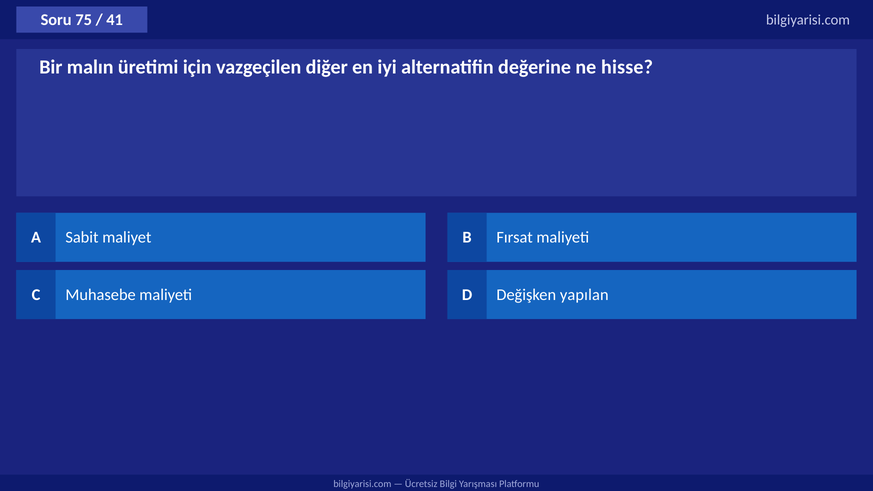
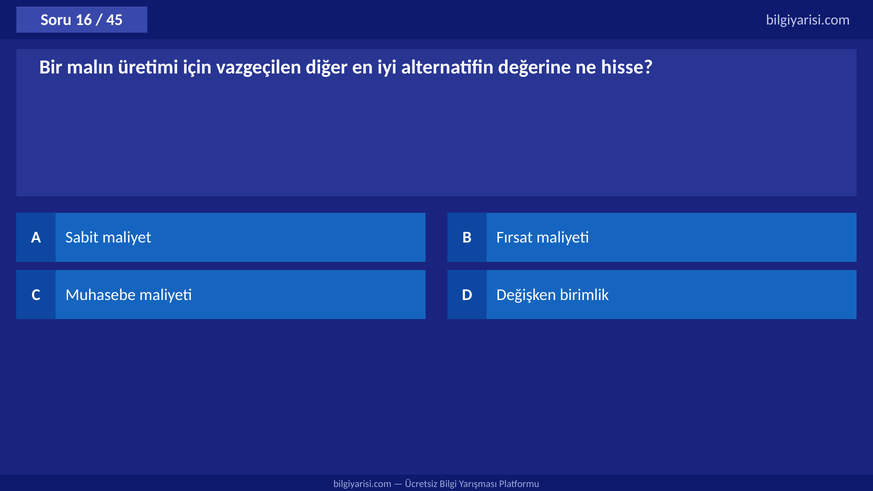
75: 75 -> 16
41: 41 -> 45
yapılan: yapılan -> birimlik
